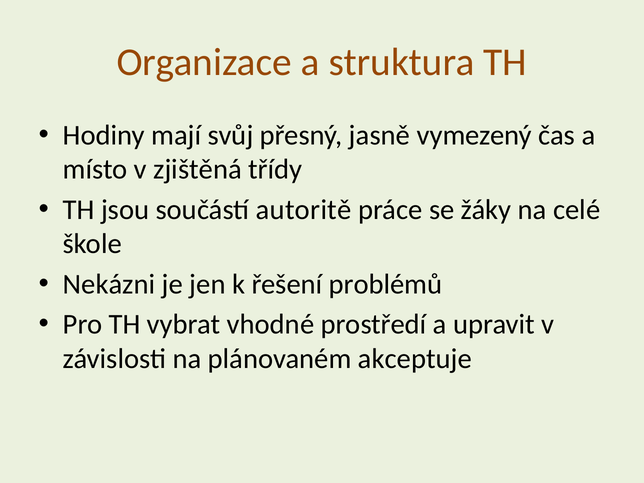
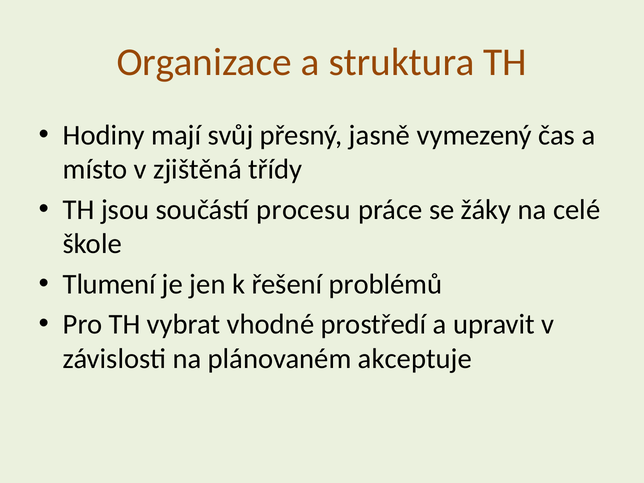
autoritě: autoritě -> procesu
Nekázni: Nekázni -> Tlumení
